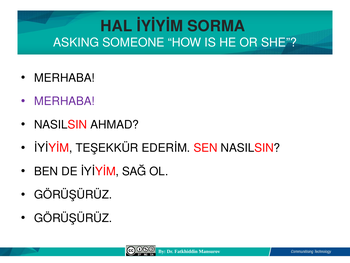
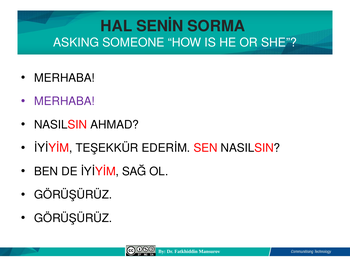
HAL İYİYİM: İYİYİM -> SENİN
